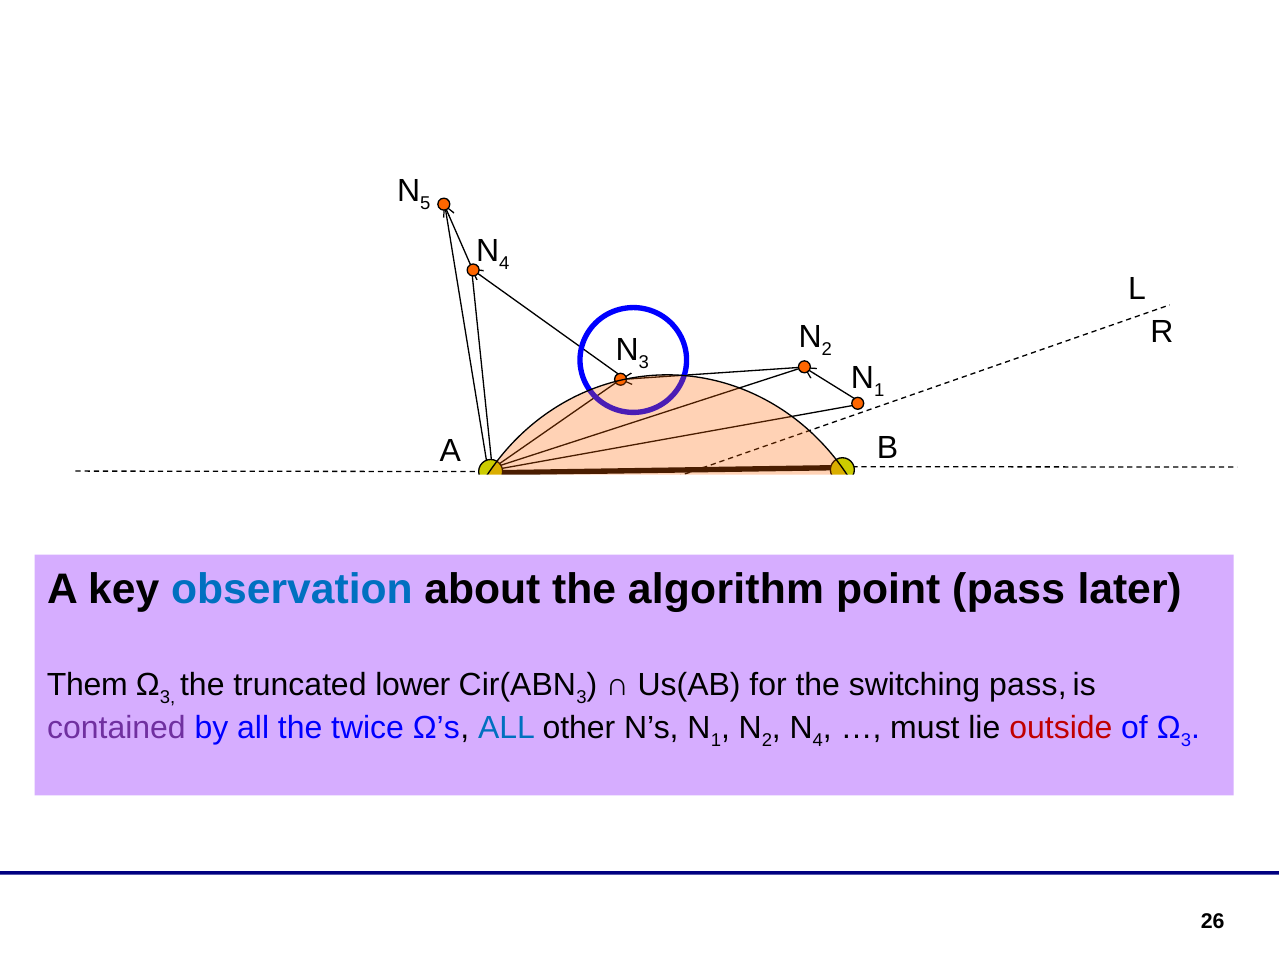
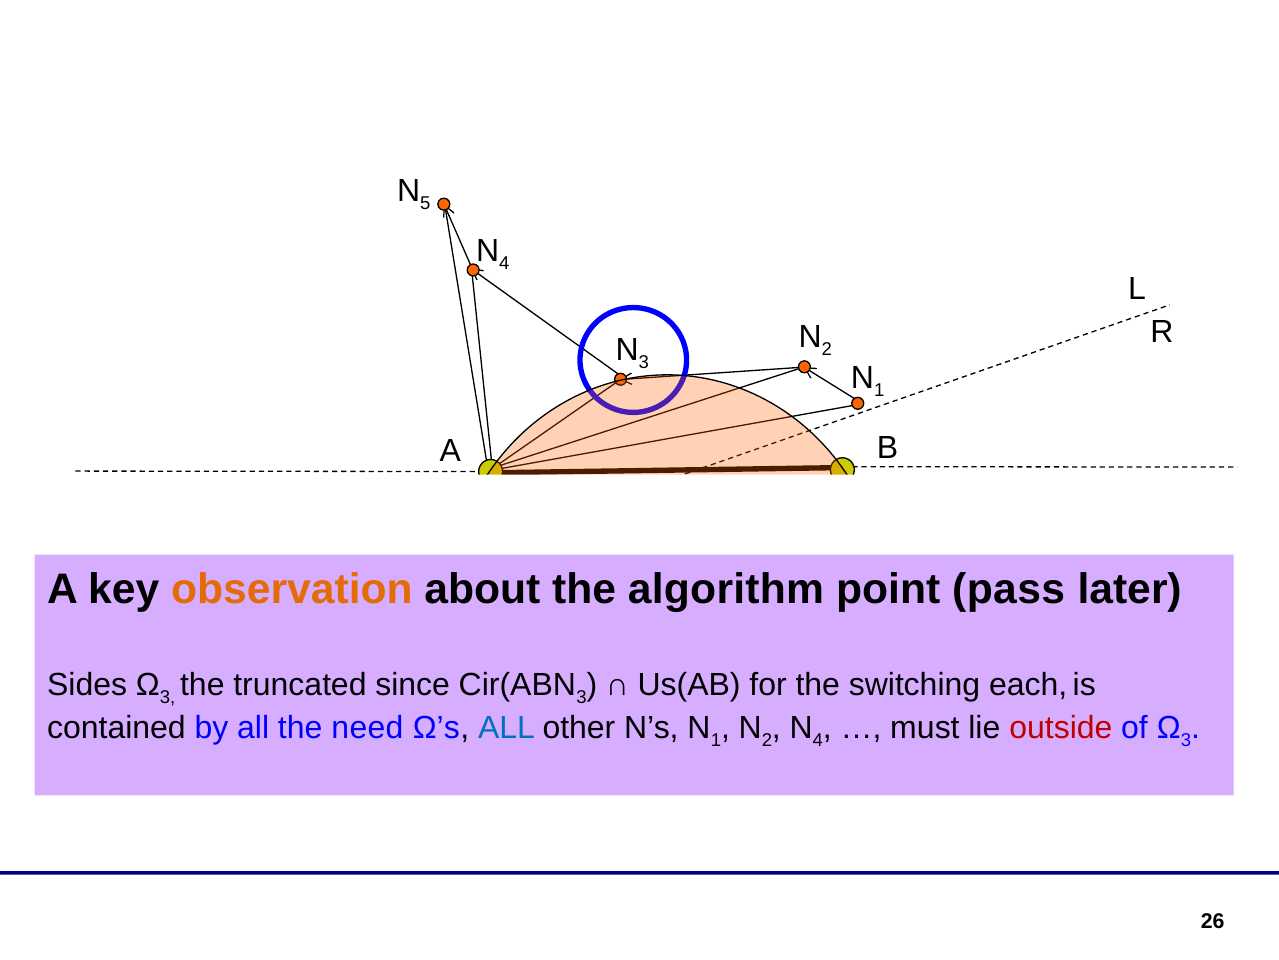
observation colour: blue -> orange
Them: Them -> Sides
lower: lower -> since
switching pass: pass -> each
contained colour: purple -> black
twice: twice -> need
